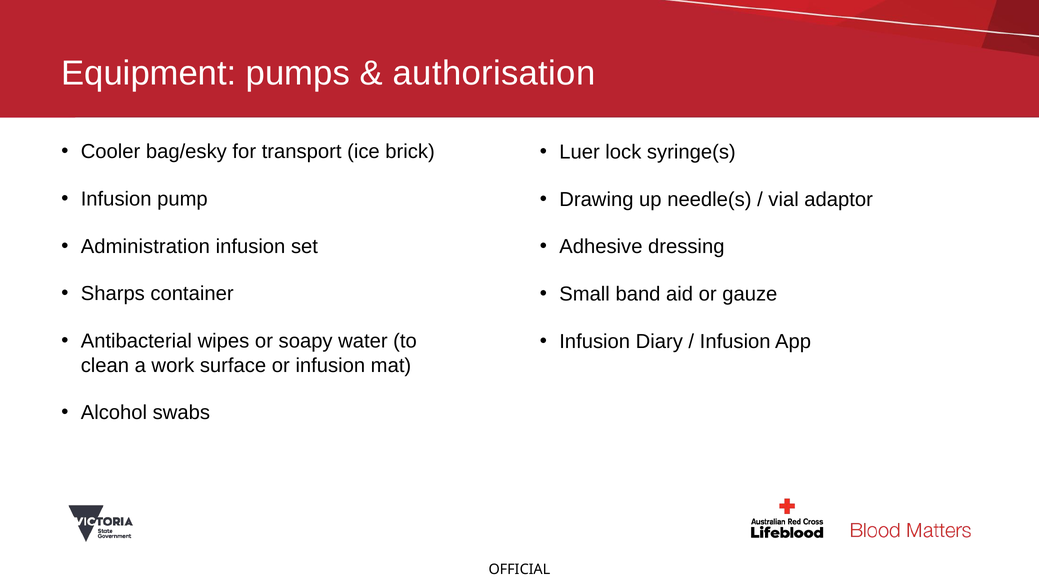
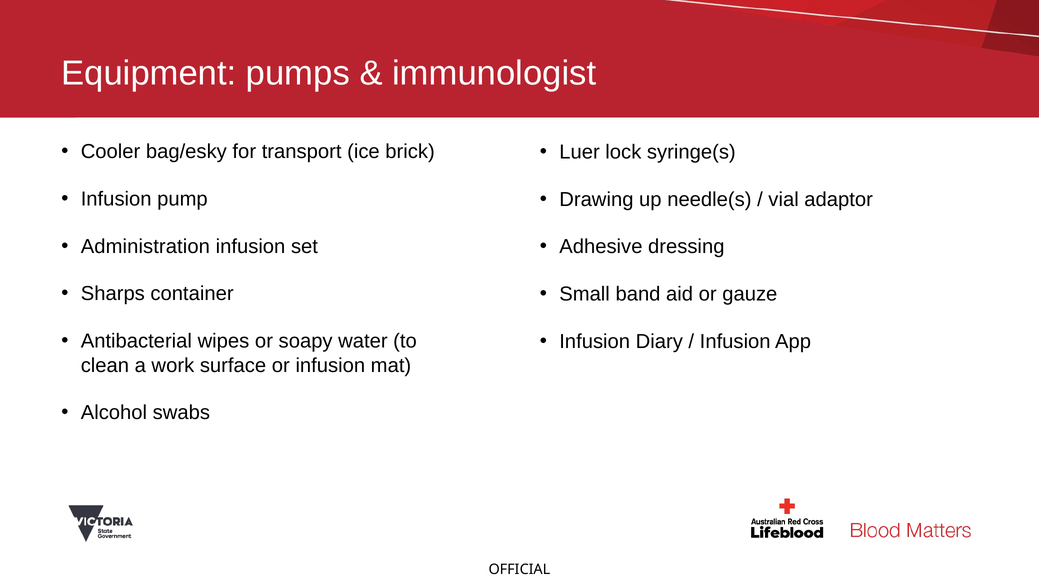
authorisation: authorisation -> immunologist
